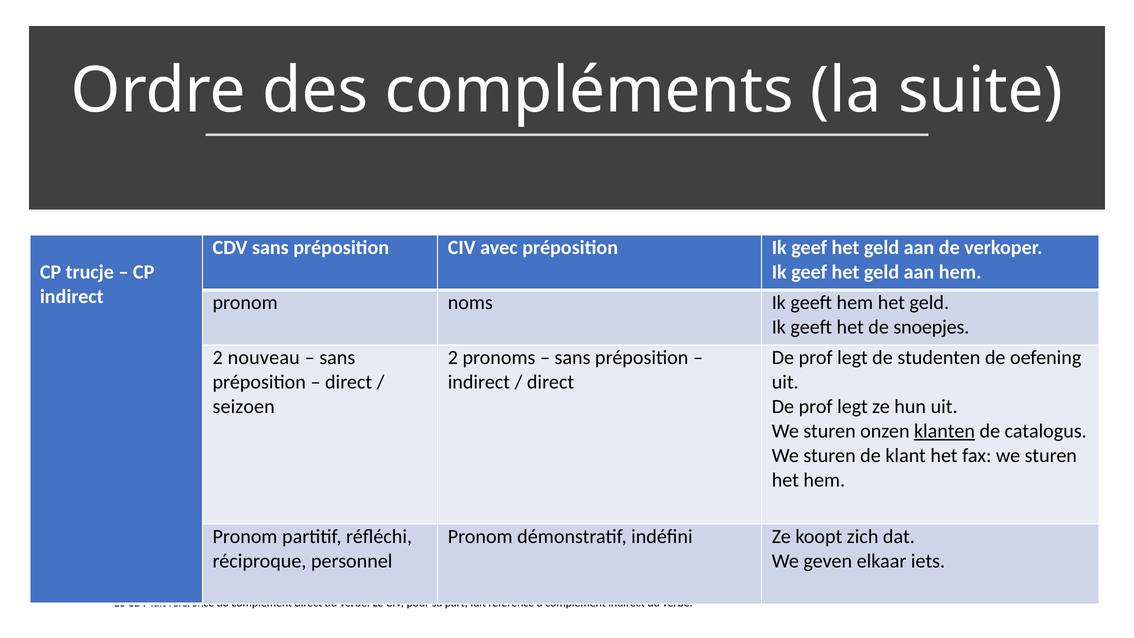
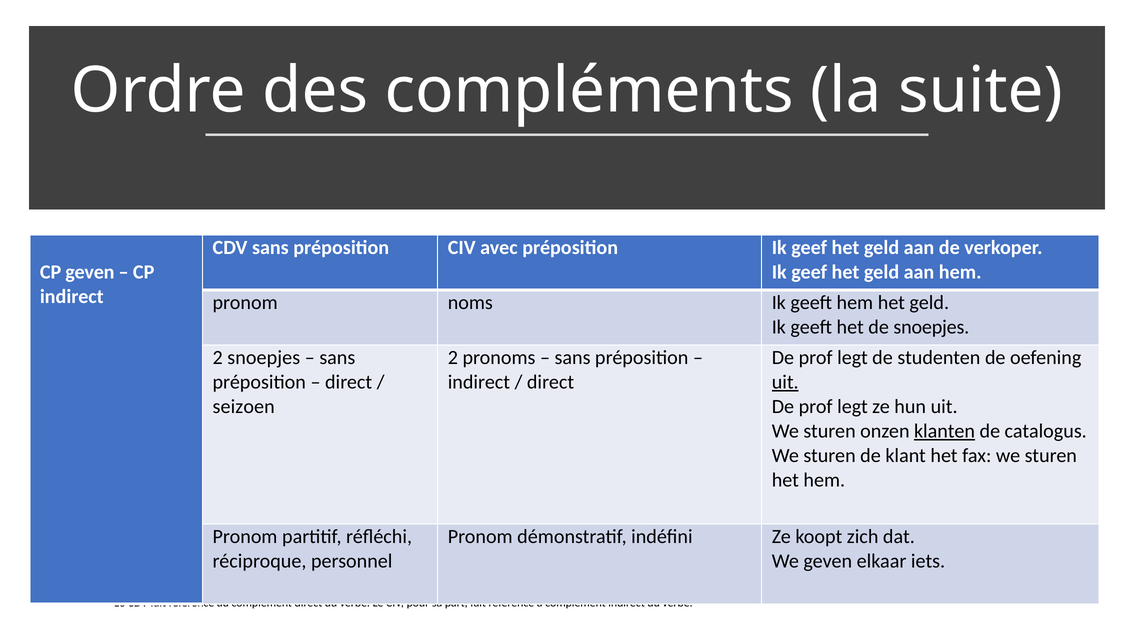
CP trucje: trucje -> geven
2 nouveau: nouveau -> snoepjes
uit at (785, 382) underline: none -> present
